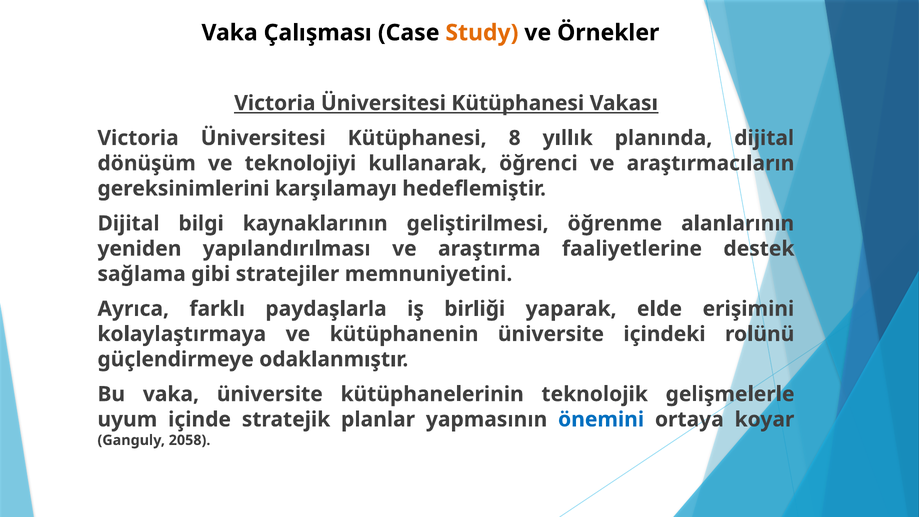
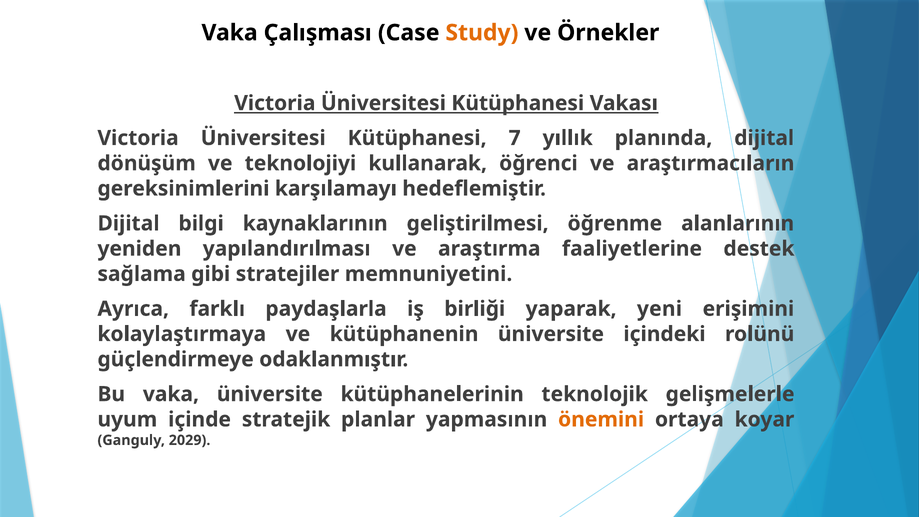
8: 8 -> 7
elde: elde -> yeni
önemini colour: blue -> orange
2058: 2058 -> 2029
